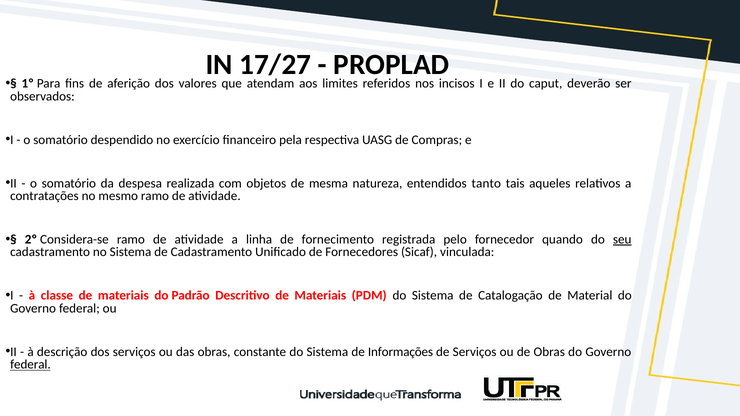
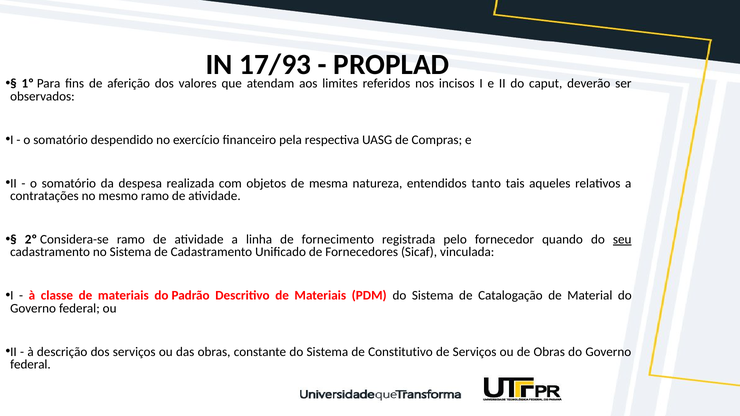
17/27: 17/27 -> 17/93
Informações: Informações -> Constitutivo
federal at (30, 365) underline: present -> none
